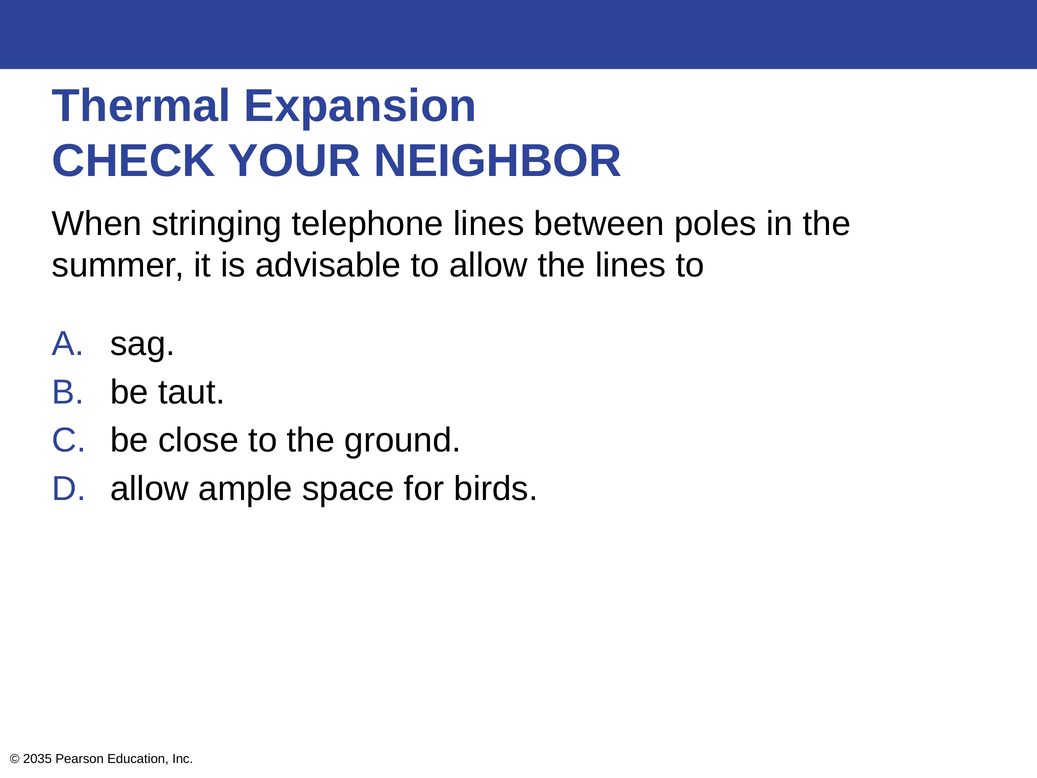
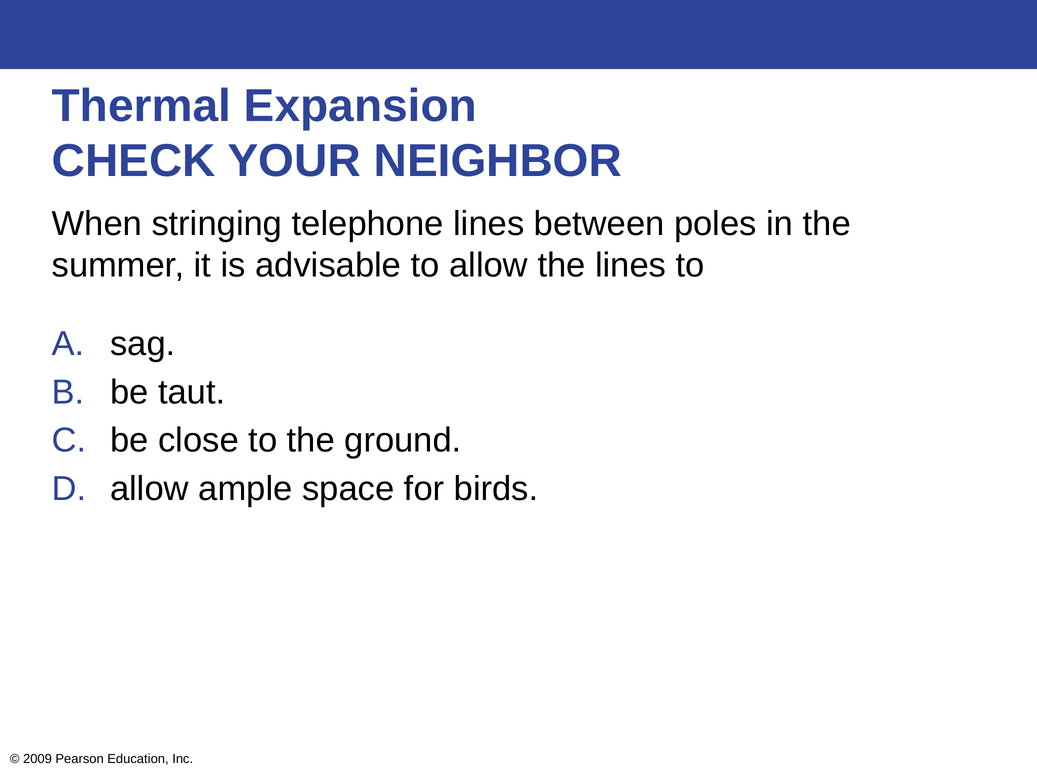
2035: 2035 -> 2009
